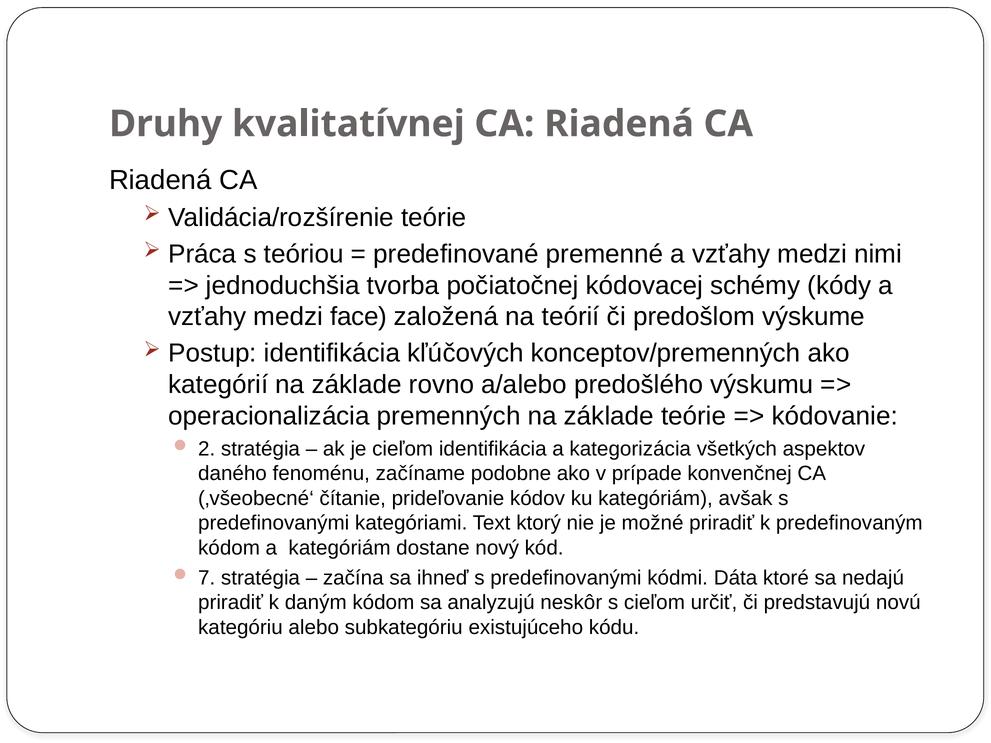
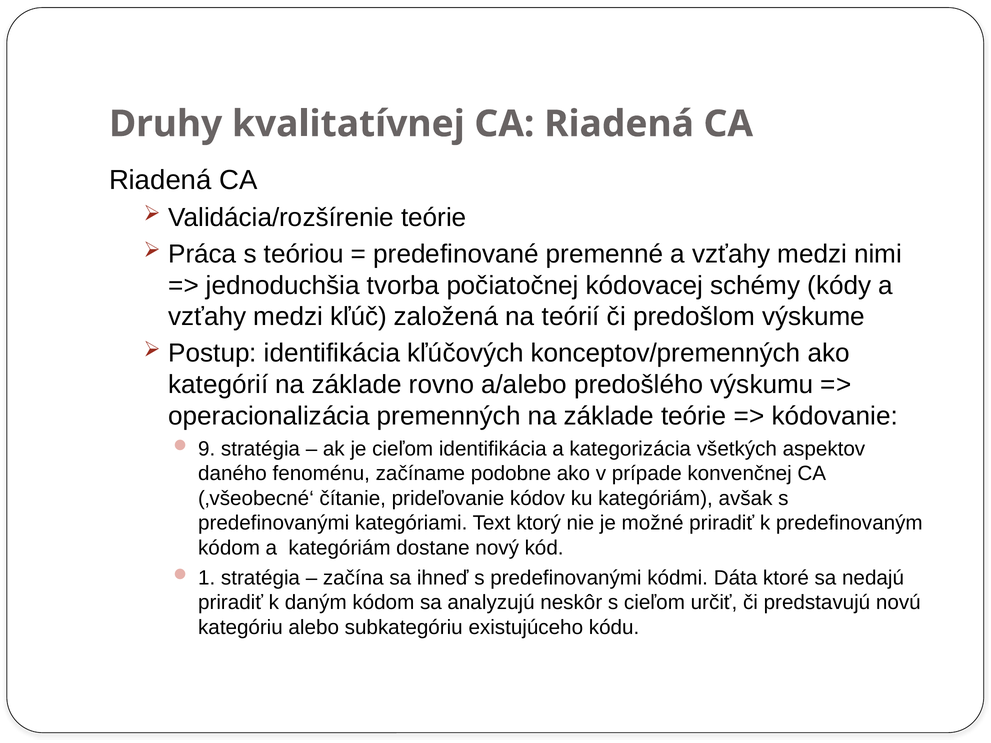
face: face -> kľúč
2: 2 -> 9
7: 7 -> 1
